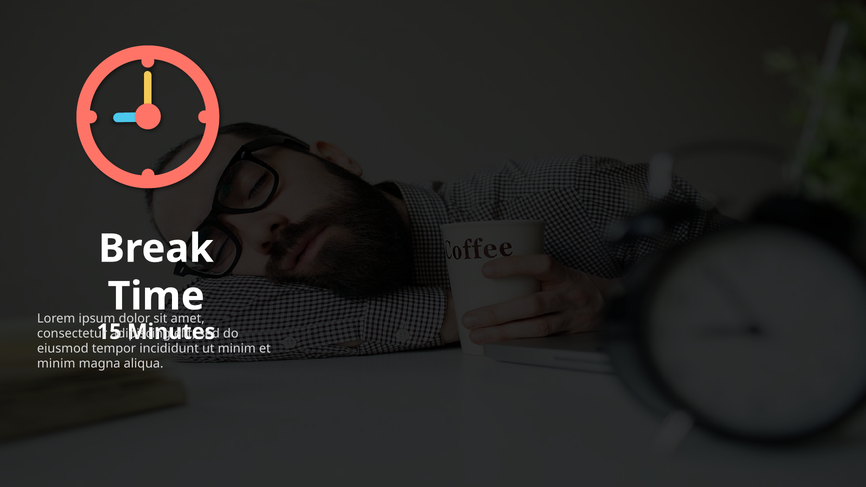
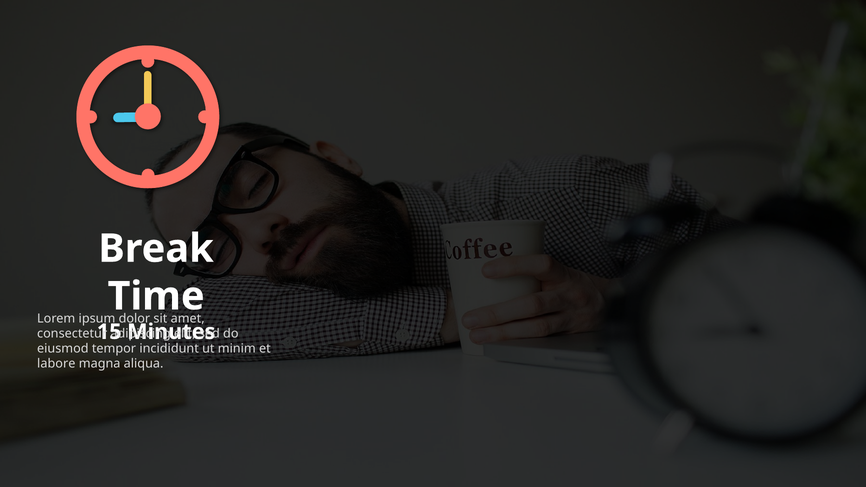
minim at (56, 364): minim -> labore
